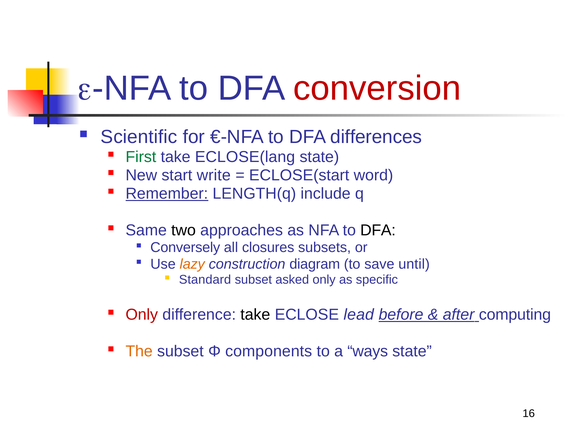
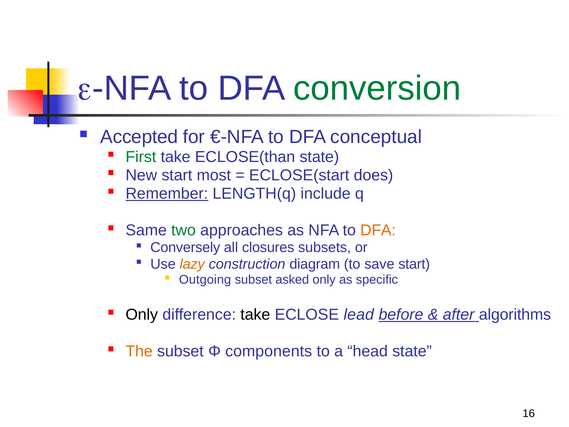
conversion colour: red -> green
Scientific: Scientific -> Accepted
differences: differences -> conceptual
ECLOSE(lang: ECLOSE(lang -> ECLOSE(than
write: write -> most
word: word -> does
two colour: black -> green
DFA at (378, 230) colour: black -> orange
save until: until -> start
Standard: Standard -> Outgoing
Only at (142, 314) colour: red -> black
computing: computing -> algorithms
ways: ways -> head
